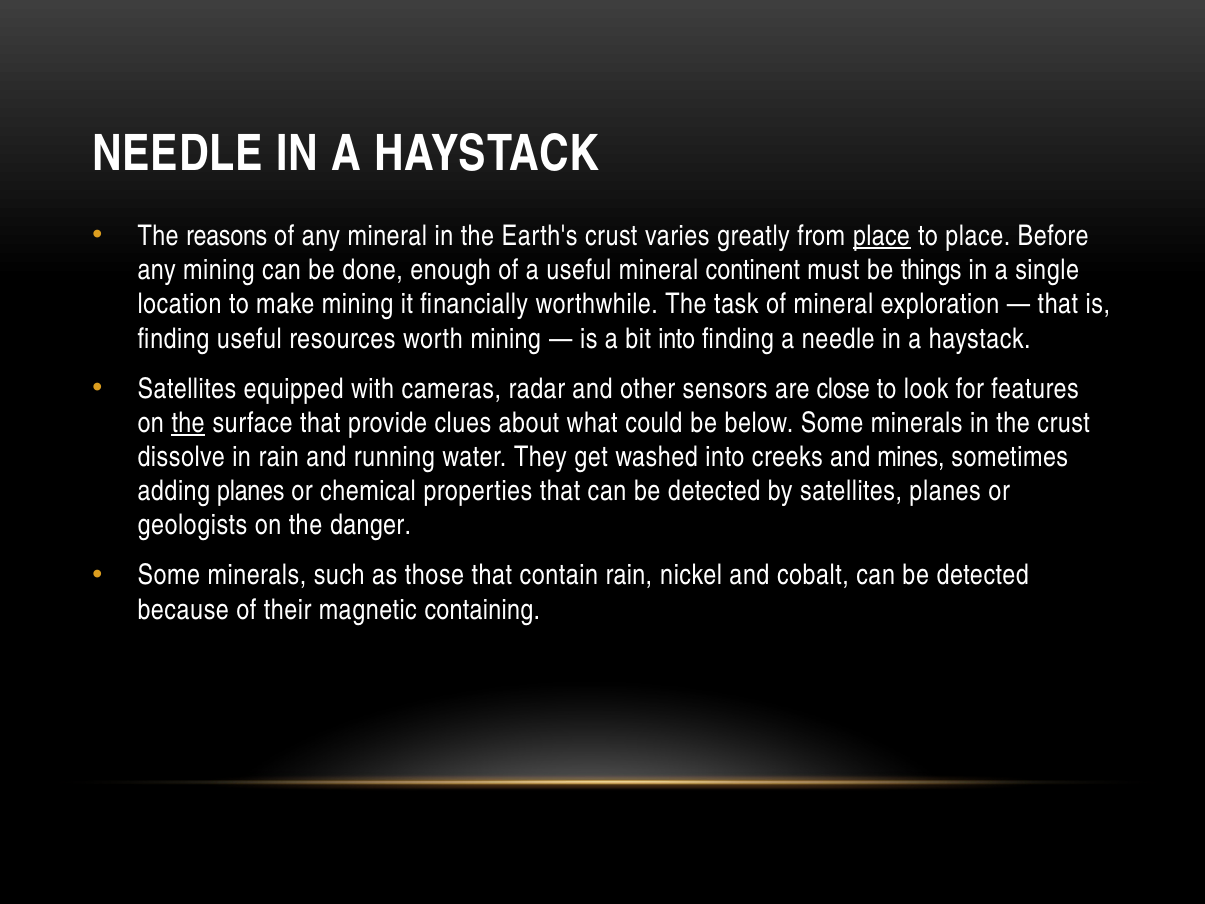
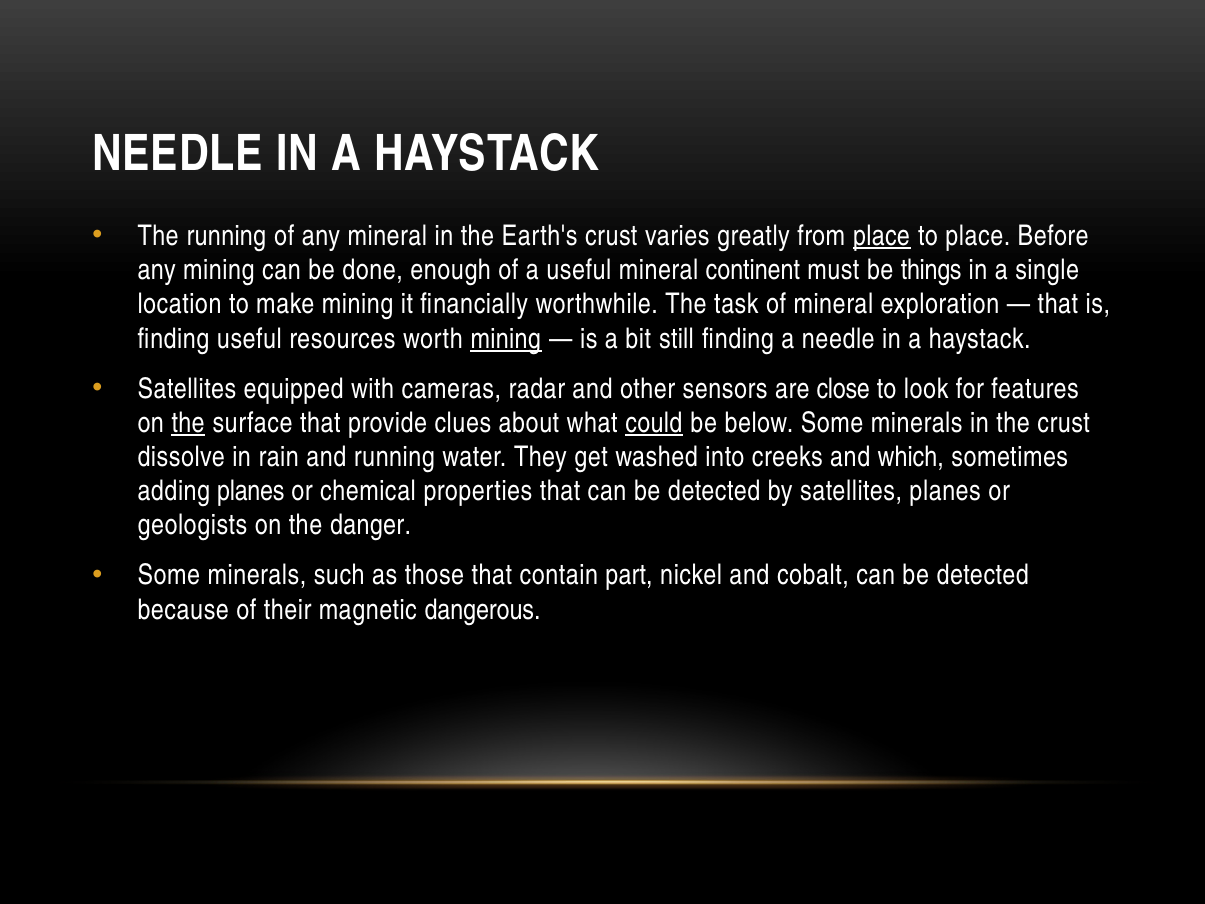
The reasons: reasons -> running
mining at (506, 339) underline: none -> present
bit into: into -> still
could underline: none -> present
mines: mines -> which
contain rain: rain -> part
containing: containing -> dangerous
